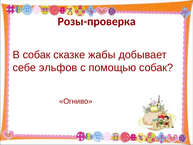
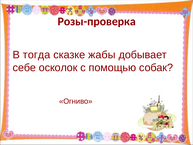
В собак: собак -> тогда
эльфов: эльфов -> осколок
